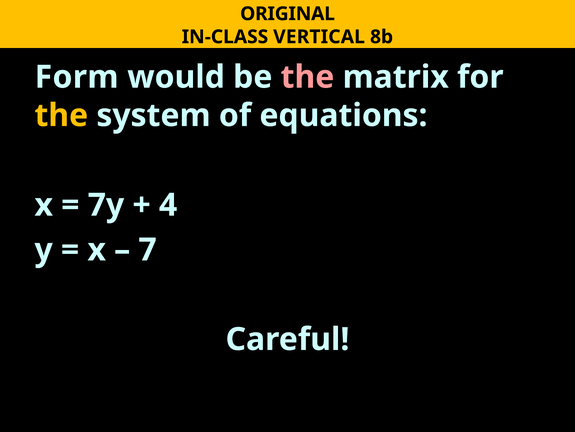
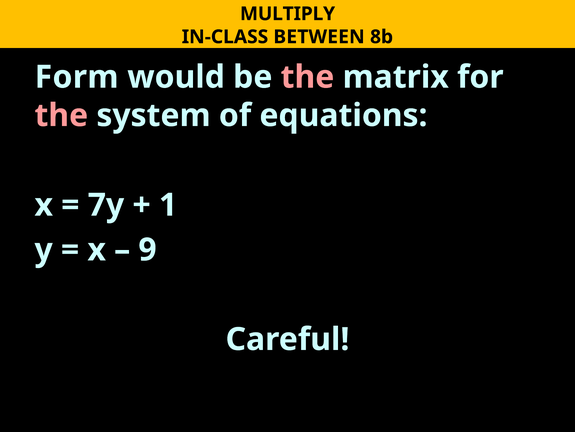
ORIGINAL: ORIGINAL -> MULTIPLY
VERTICAL: VERTICAL -> BETWEEN
the at (61, 115) colour: yellow -> pink
4: 4 -> 1
7: 7 -> 9
